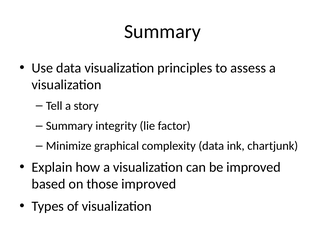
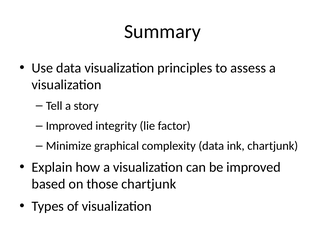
Summary at (69, 126): Summary -> Improved
those improved: improved -> chartjunk
